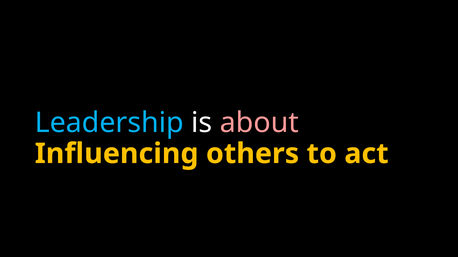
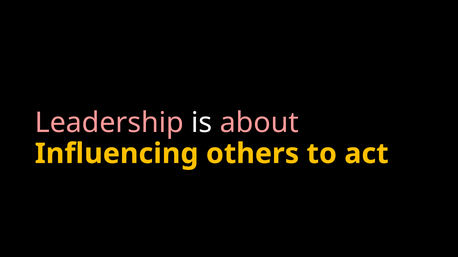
Leadership colour: light blue -> pink
